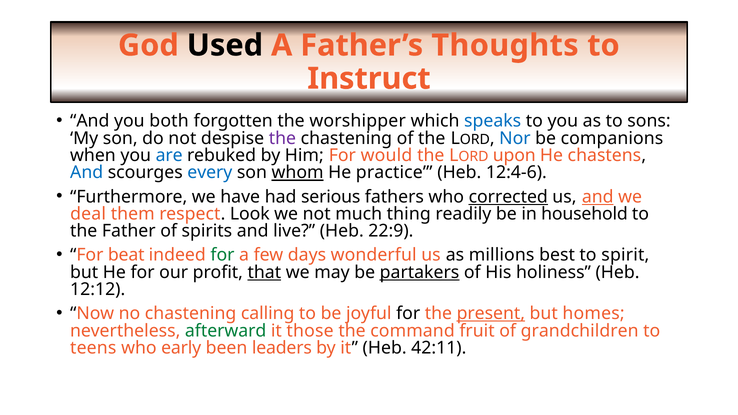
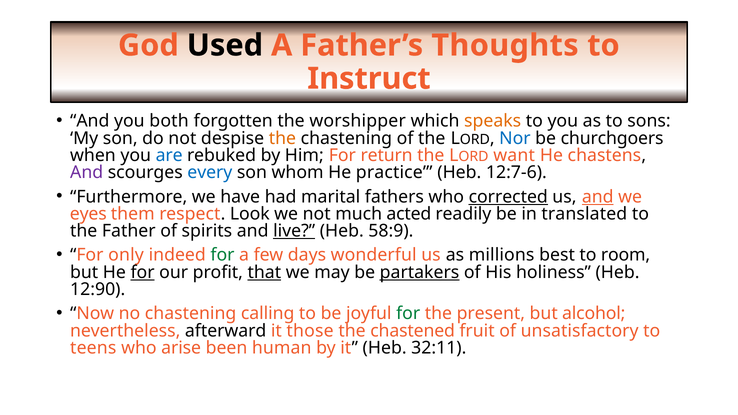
speaks colour: blue -> orange
the at (282, 138) colour: purple -> orange
companions: companions -> churchgoers
would: would -> return
upon: upon -> want
And at (87, 173) colour: blue -> purple
whom underline: present -> none
12:4-6: 12:4-6 -> 12:7-6
serious: serious -> marital
deal: deal -> eyes
thing: thing -> acted
household: household -> translated
live underline: none -> present
22:9: 22:9 -> 58:9
beat: beat -> only
spirit: spirit -> room
for at (143, 272) underline: none -> present
12:12: 12:12 -> 12:90
for at (408, 314) colour: black -> green
present underline: present -> none
homes: homes -> alcohol
afterward colour: green -> black
command: command -> chastened
grandchildren: grandchildren -> unsatisfactory
early: early -> arise
leaders: leaders -> human
42:11: 42:11 -> 32:11
